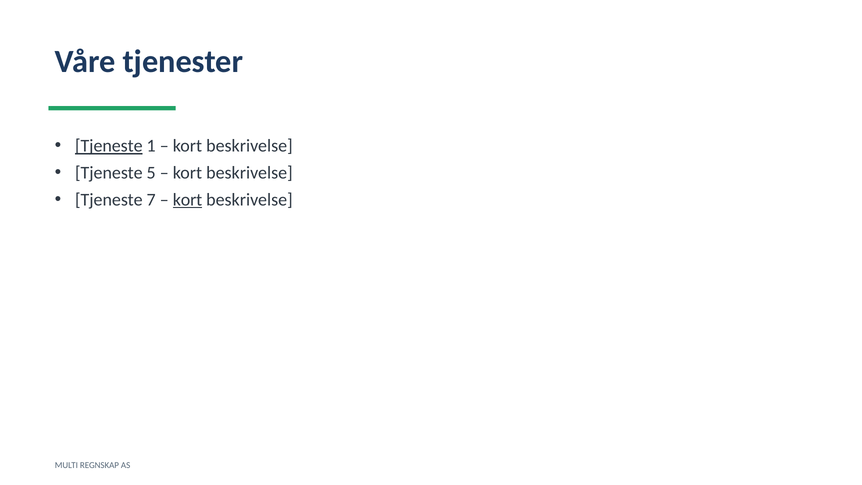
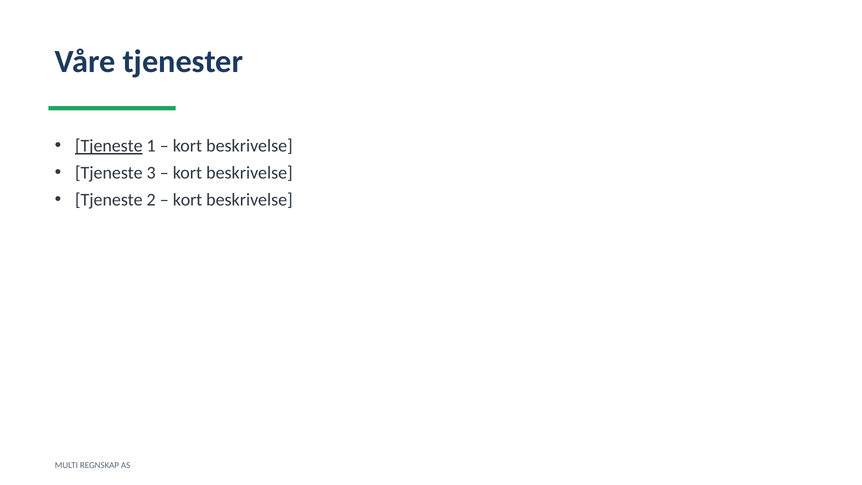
5: 5 -> 3
7: 7 -> 2
kort at (188, 200) underline: present -> none
